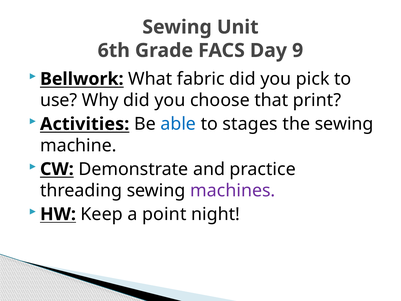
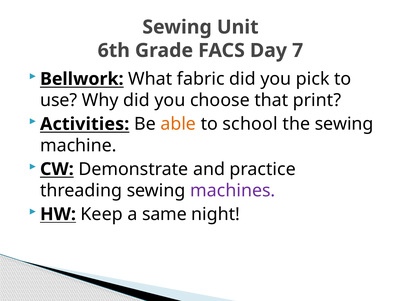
9: 9 -> 7
able colour: blue -> orange
stages: stages -> school
point: point -> same
